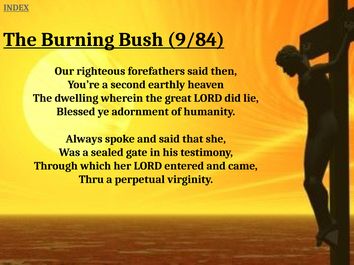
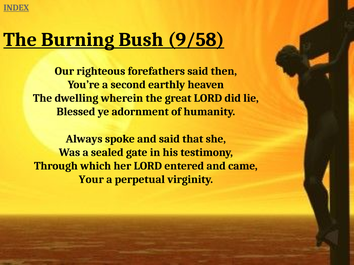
9/84: 9/84 -> 9/58
Thru: Thru -> Your
